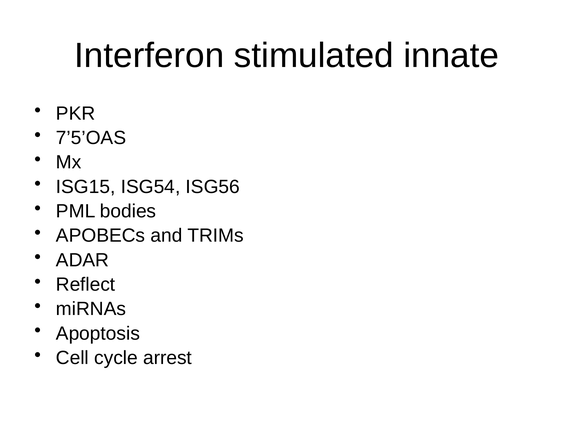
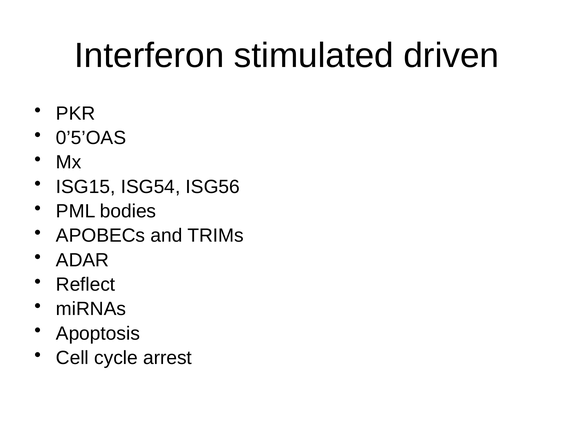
innate: innate -> driven
7’5’OAS: 7’5’OAS -> 0’5’OAS
